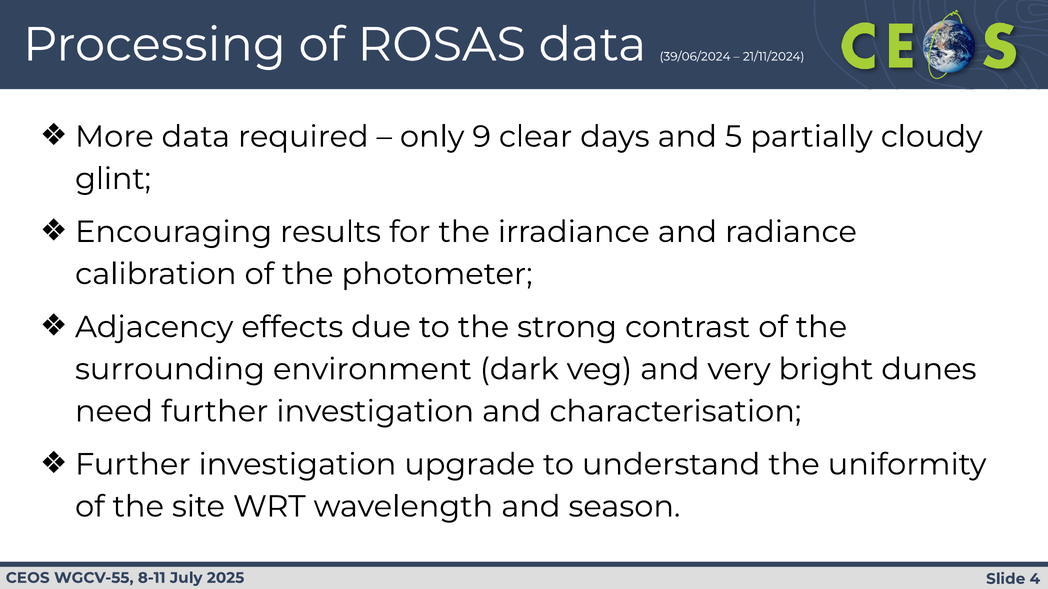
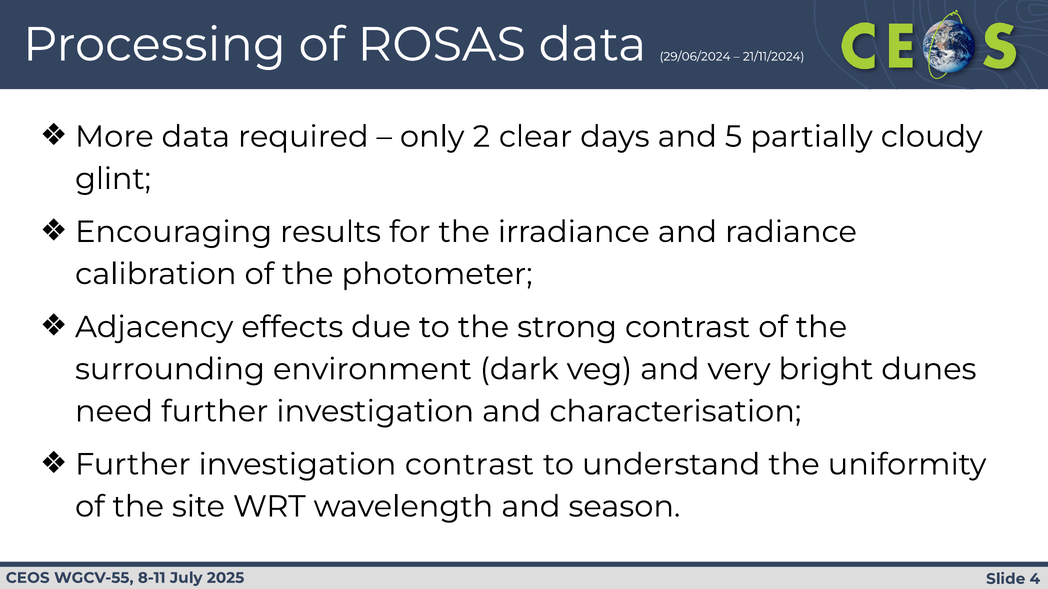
39/06/2024: 39/06/2024 -> 29/06/2024
9: 9 -> 2
investigation upgrade: upgrade -> contrast
